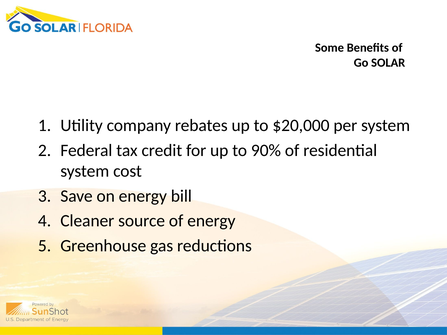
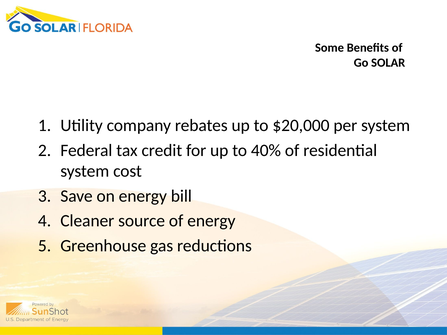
90%: 90% -> 40%
